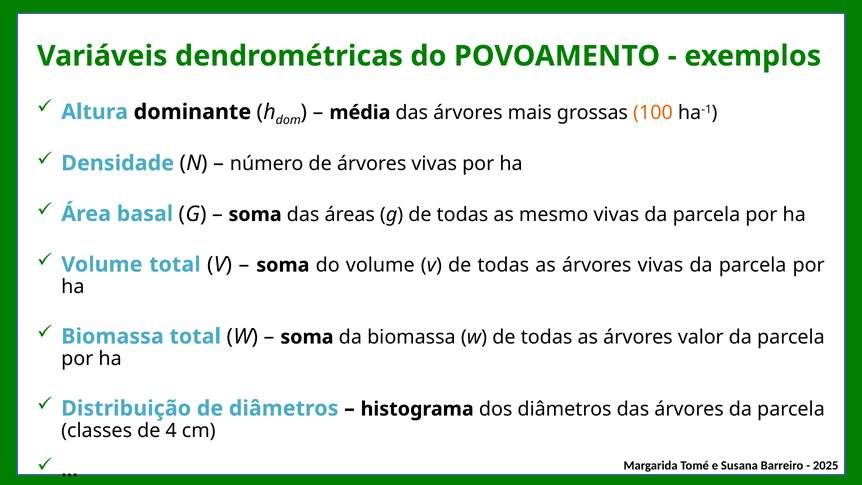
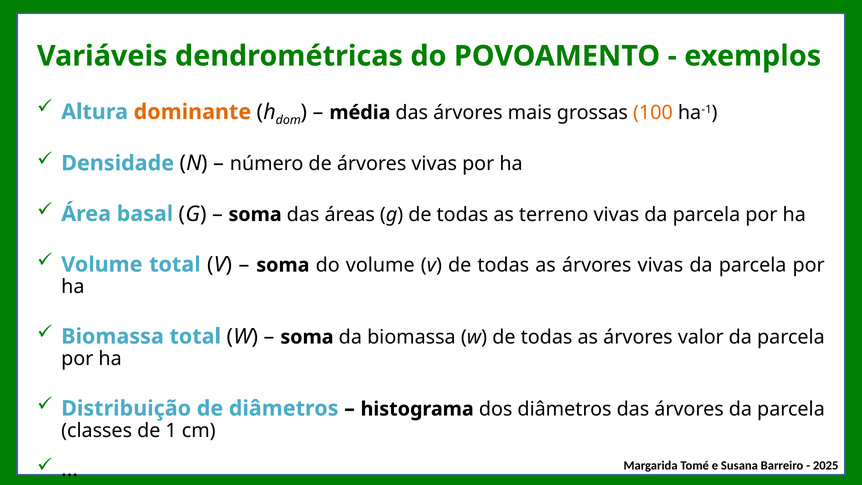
dominante colour: black -> orange
mesmo: mesmo -> terreno
4: 4 -> 1
